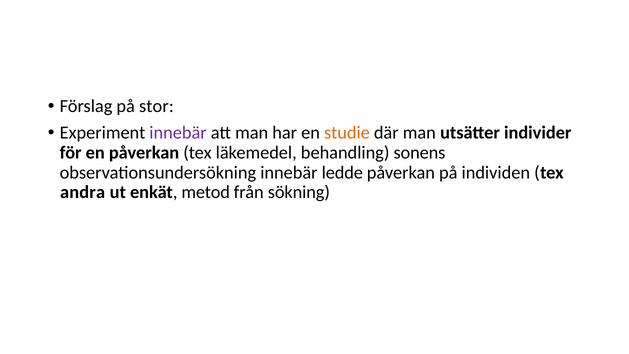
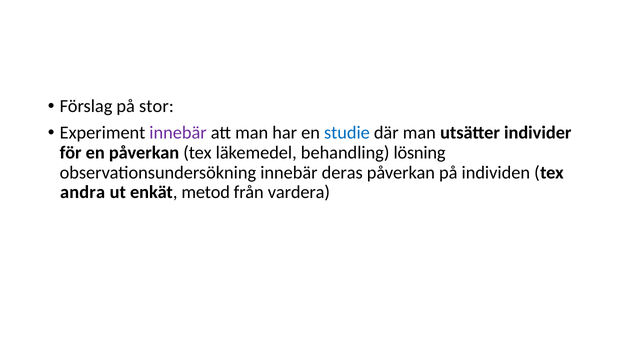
studie colour: orange -> blue
sonens: sonens -> lösning
ledde: ledde -> deras
sökning: sökning -> vardera
